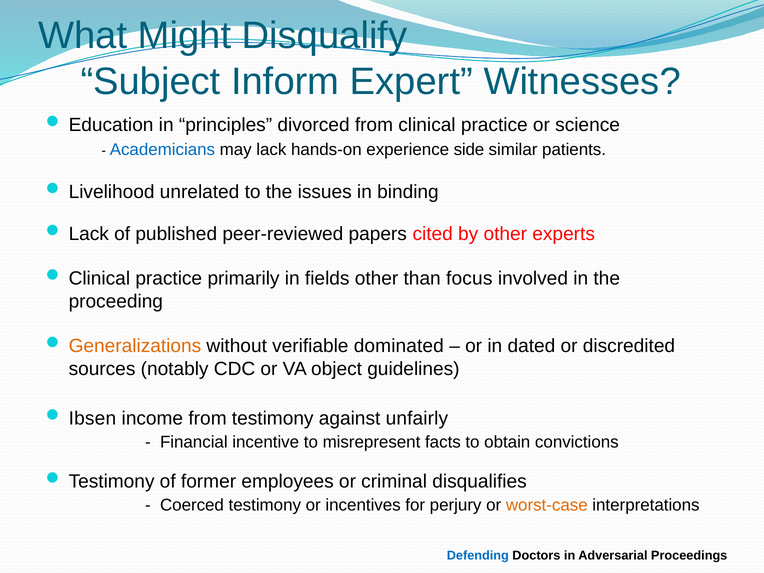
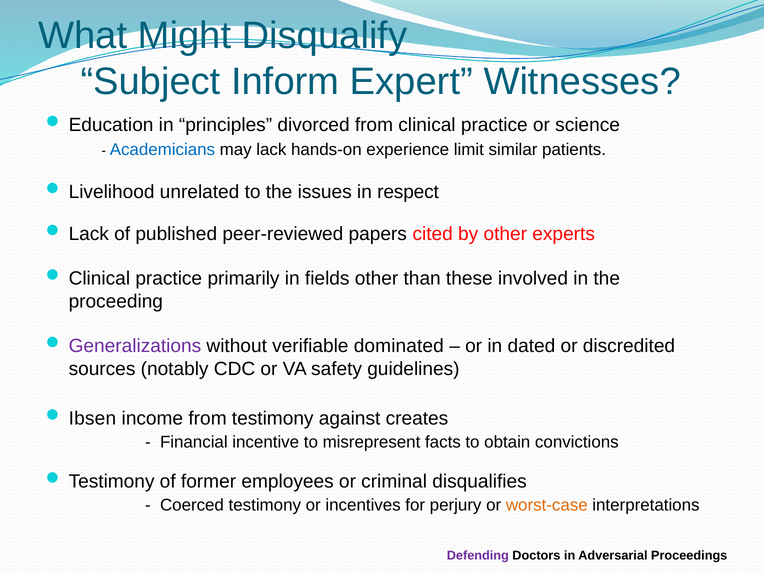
side: side -> limit
binding: binding -> respect
focus: focus -> these
Generalizations colour: orange -> purple
object: object -> safety
unfairly: unfairly -> creates
Defending colour: blue -> purple
